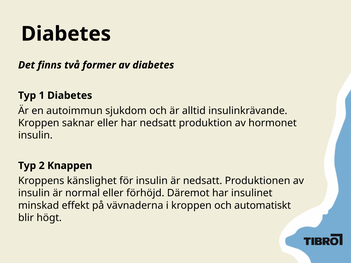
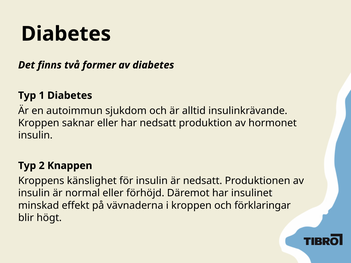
automatiskt: automatiskt -> förklaringar
